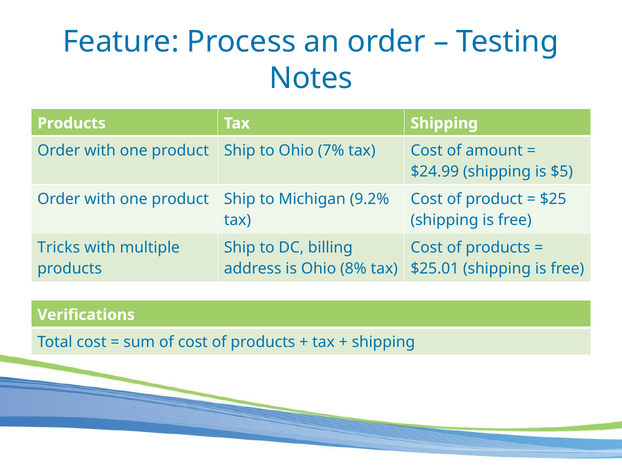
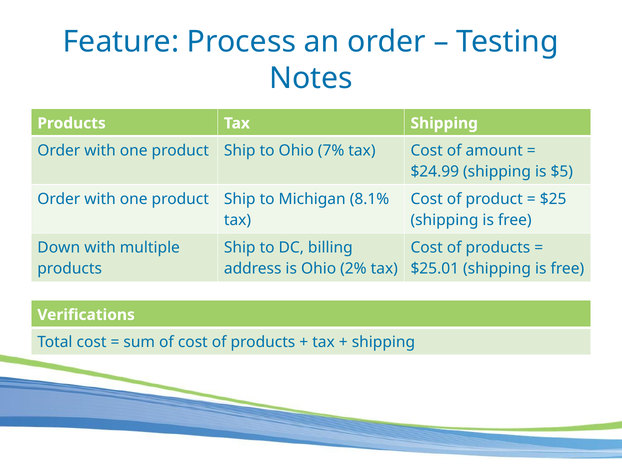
9.2%: 9.2% -> 8.1%
Tricks: Tricks -> Down
8%: 8% -> 2%
